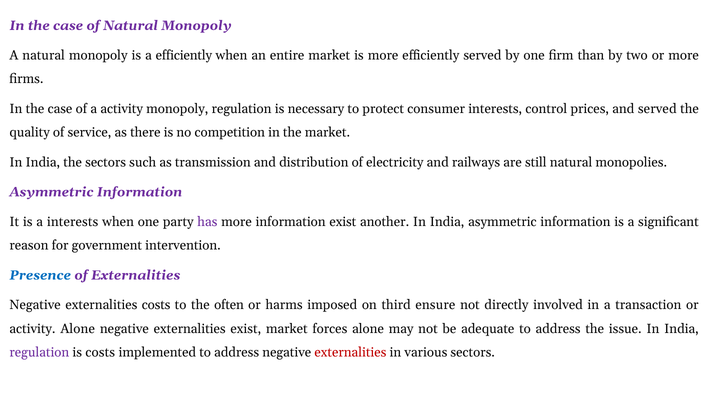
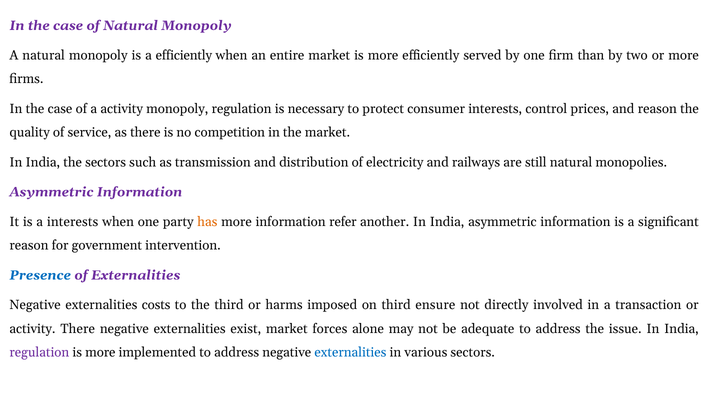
and served: served -> reason
has colour: purple -> orange
information exist: exist -> refer
the often: often -> third
activity Alone: Alone -> There
costs at (100, 352): costs -> more
externalities at (350, 352) colour: red -> blue
